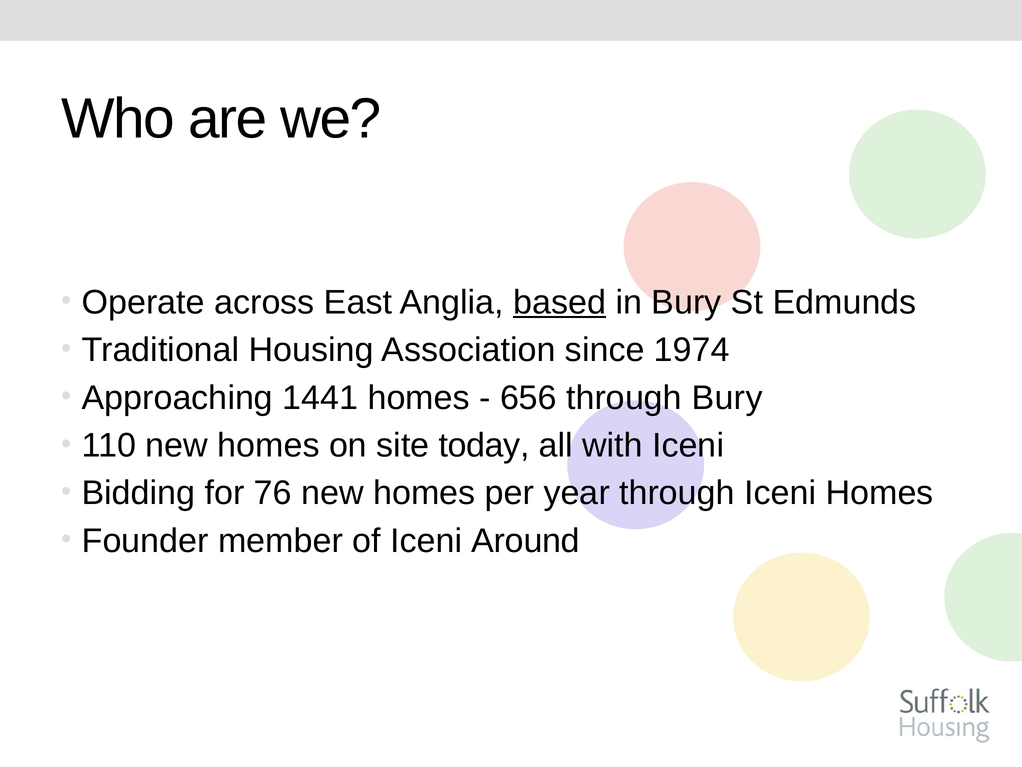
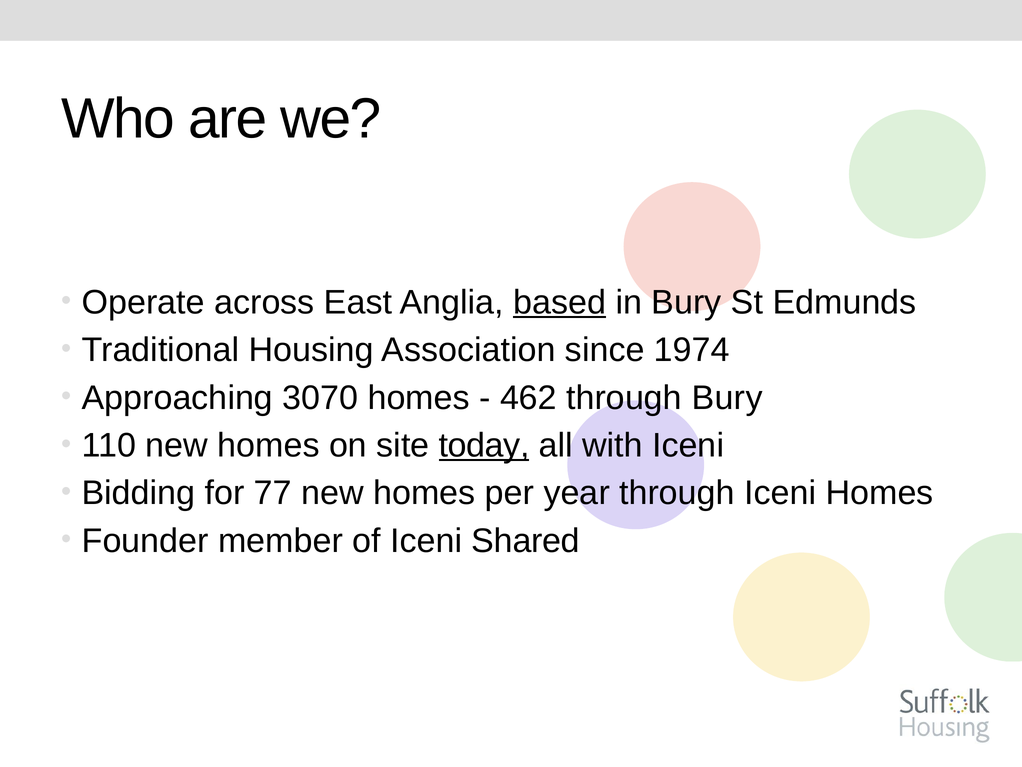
1441: 1441 -> 3070
656: 656 -> 462
today underline: none -> present
76: 76 -> 77
Around: Around -> Shared
